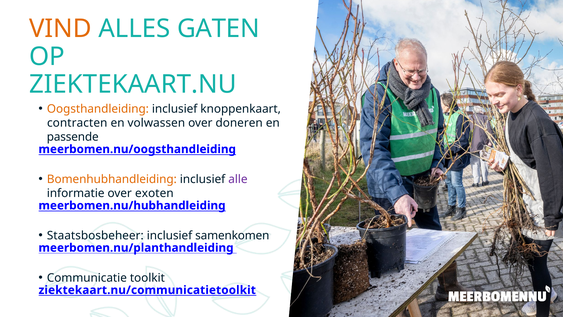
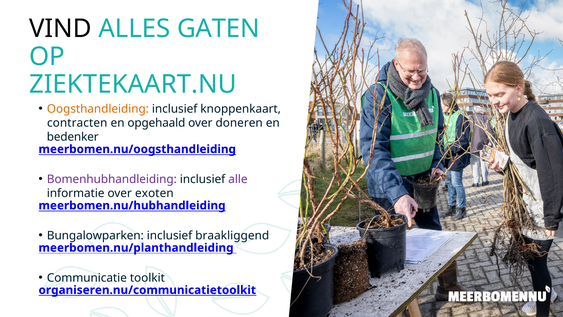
VIND colour: orange -> black
volwassen: volwassen -> opgehaald
passende: passende -> bedenker
Bomenhubhandleiding colour: orange -> purple
Staatsbosbeheer: Staatsbosbeheer -> Bungalowparken
samenkomen: samenkomen -> braakliggend
ziektekaart.nu/communicatietoolkit: ziektekaart.nu/communicatietoolkit -> organiseren.nu/communicatietoolkit
